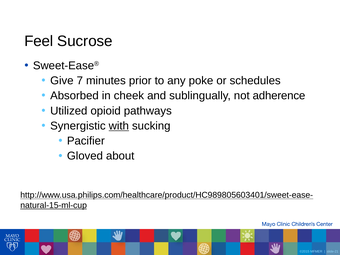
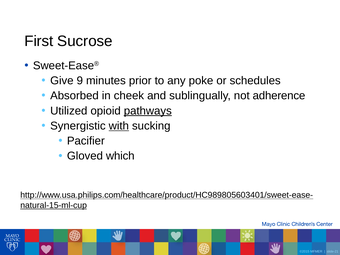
Feel: Feel -> First
7: 7 -> 9
pathways underline: none -> present
about: about -> which
